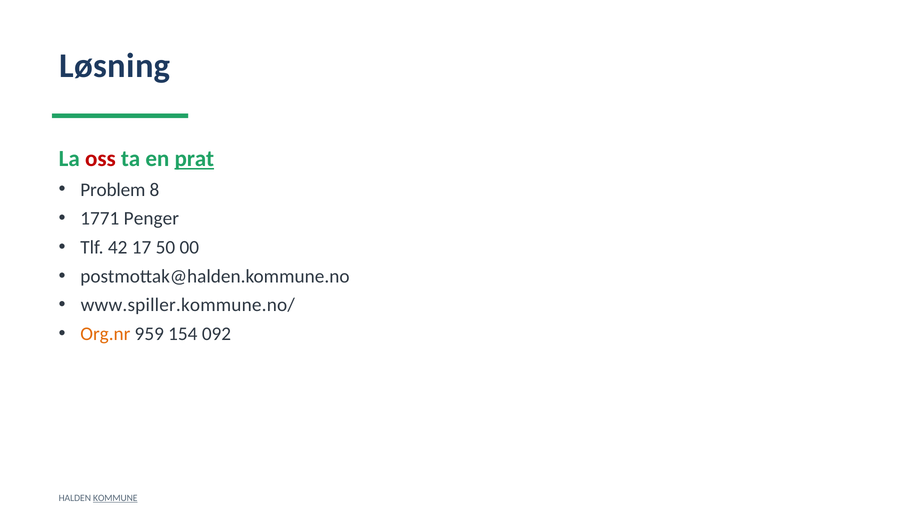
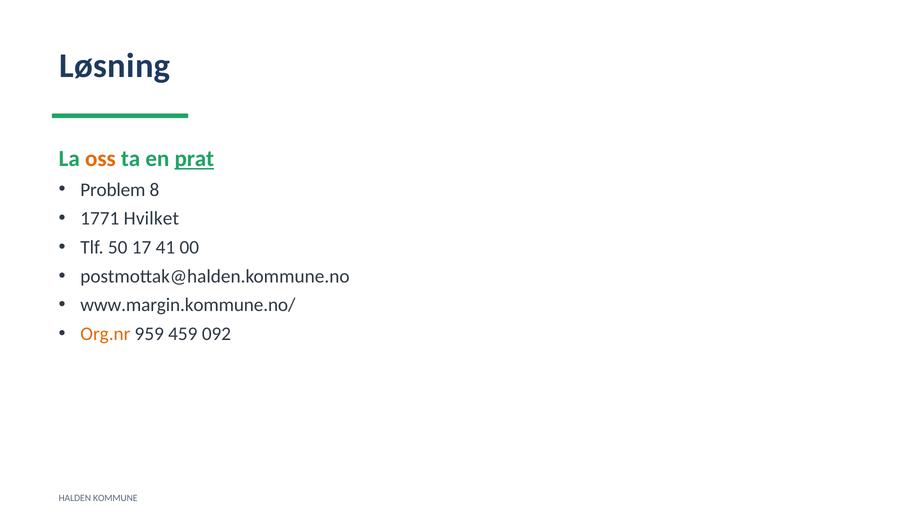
oss colour: red -> orange
Penger: Penger -> Hvilket
42: 42 -> 50
50: 50 -> 41
www.spiller.kommune.no/: www.spiller.kommune.no/ -> www.margin.kommune.no/
154: 154 -> 459
KOMMUNE underline: present -> none
